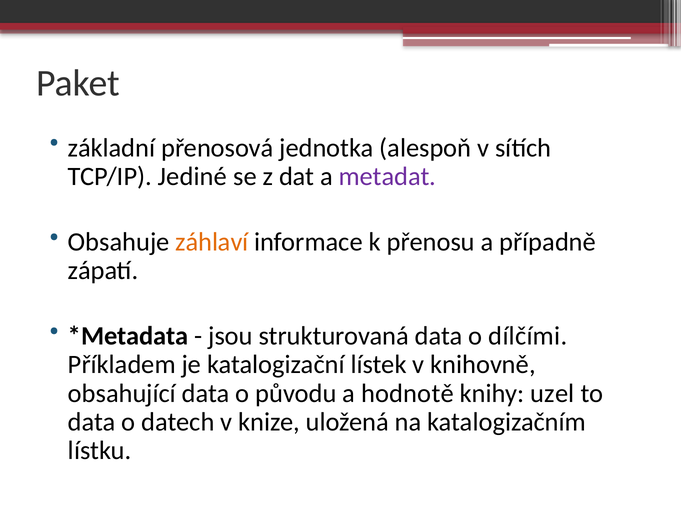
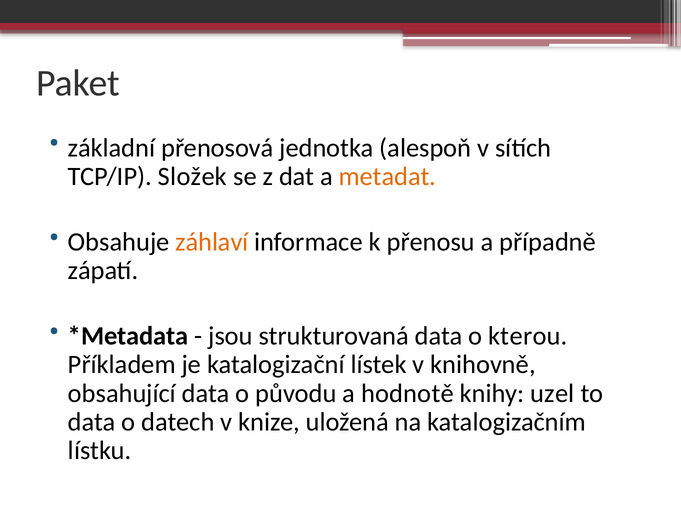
Jediné: Jediné -> Složek
metadat colour: purple -> orange
dílčími: dílčími -> kterou
